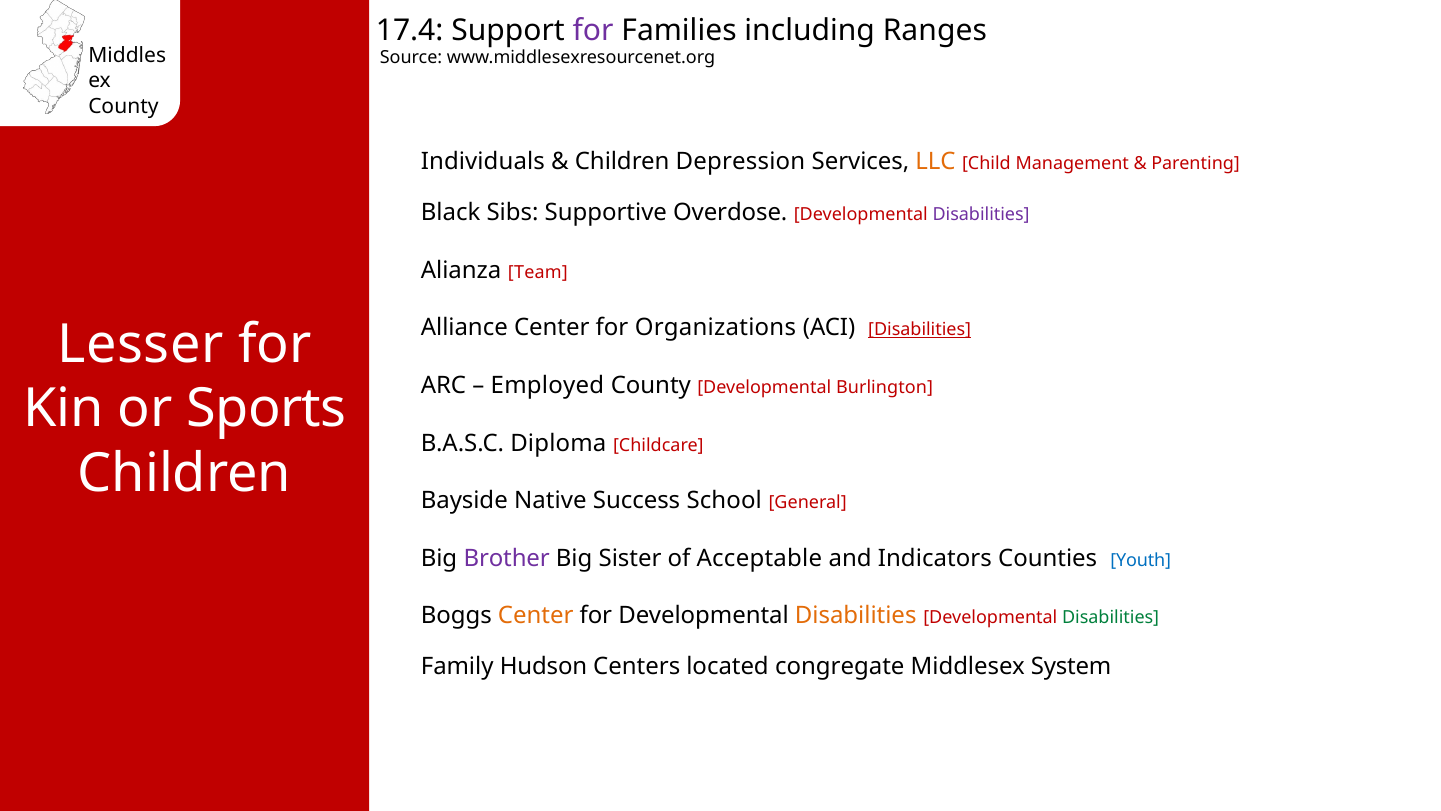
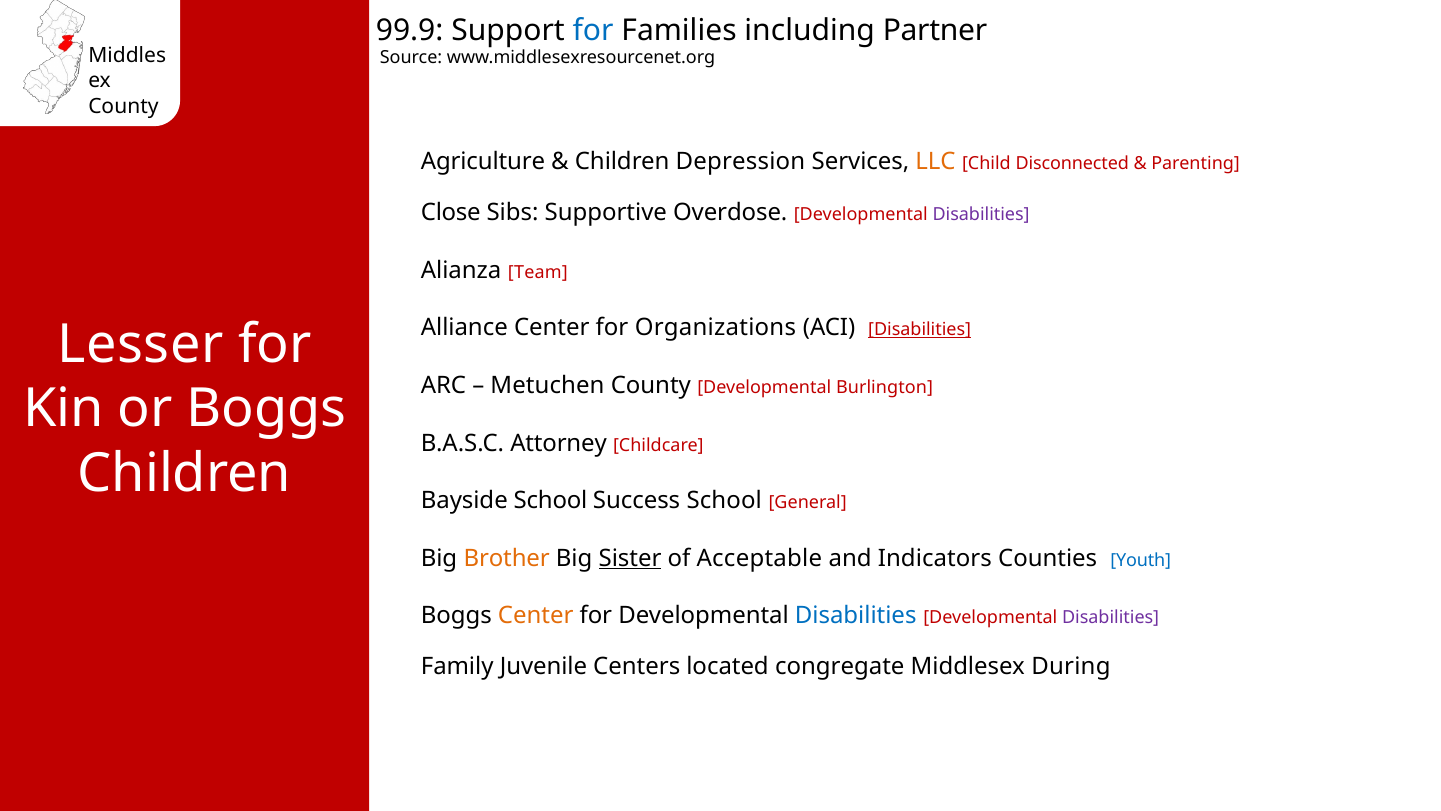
17.4: 17.4 -> 99.9
for at (593, 31) colour: purple -> blue
Ranges: Ranges -> Partner
Individuals: Individuals -> Agriculture
Management: Management -> Disconnected
Black: Black -> Close
Employed: Employed -> Metuchen
or Sports: Sports -> Boggs
Diploma: Diploma -> Attorney
Bayside Native: Native -> School
Brother colour: purple -> orange
Sister underline: none -> present
Disabilities at (856, 616) colour: orange -> blue
Disabilities at (1111, 618) colour: green -> purple
Hudson: Hudson -> Juvenile
System: System -> During
